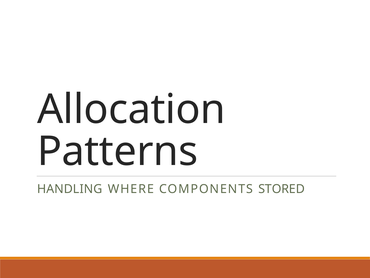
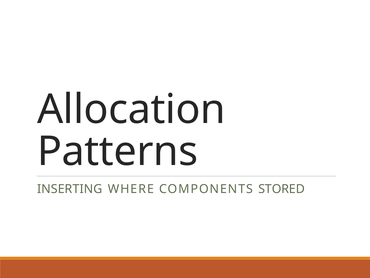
HANDLING: HANDLING -> INSERTING
